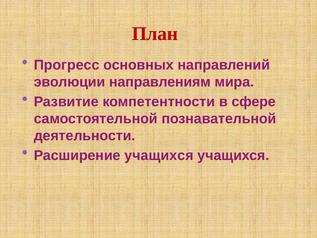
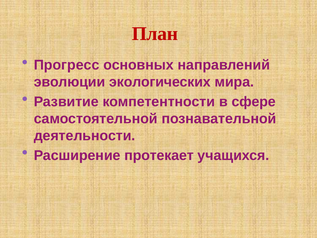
направлениям: направлениям -> экологических
Расширение учащихся: учащихся -> протекает
